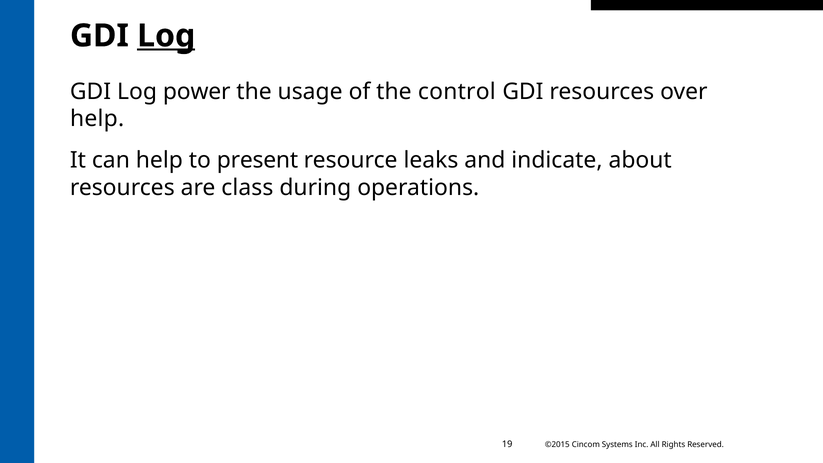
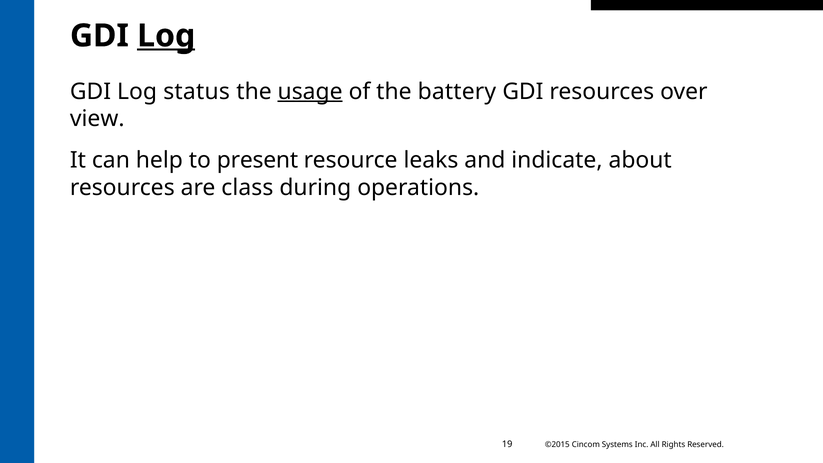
power: power -> status
usage underline: none -> present
control: control -> battery
help at (97, 119): help -> view
